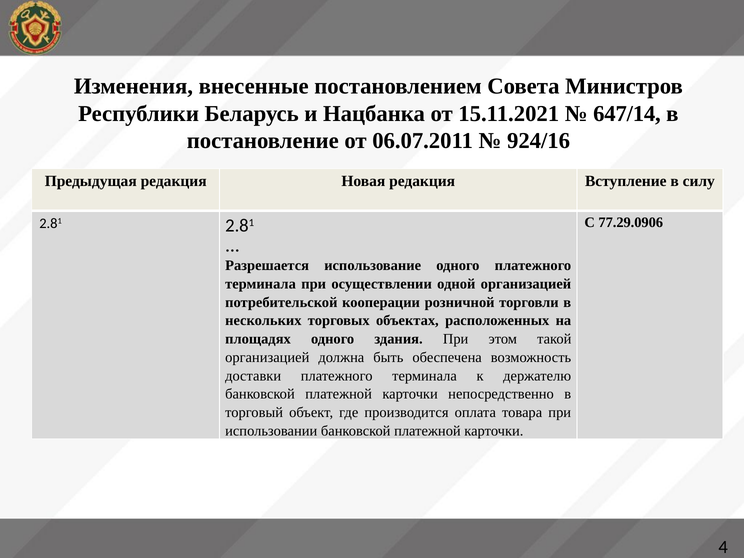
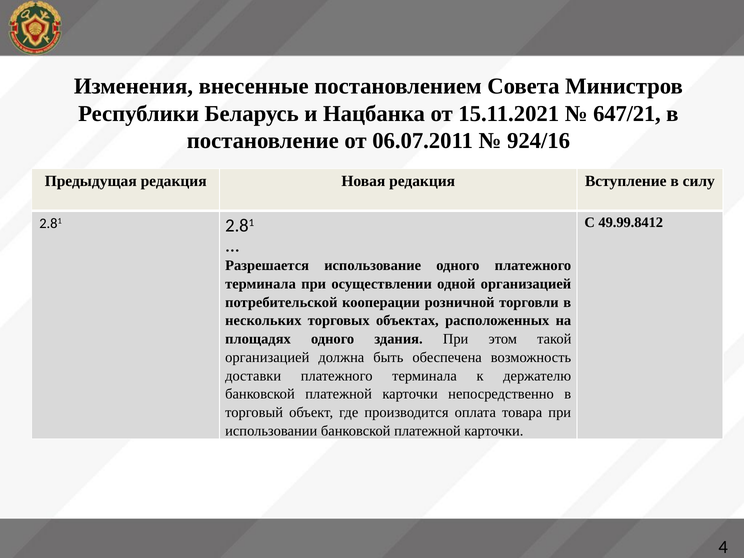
647/14: 647/14 -> 647/21
77.29.0906: 77.29.0906 -> 49.99.8412
